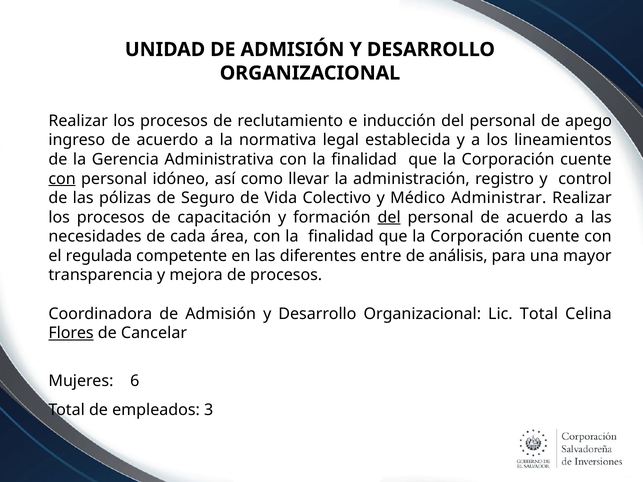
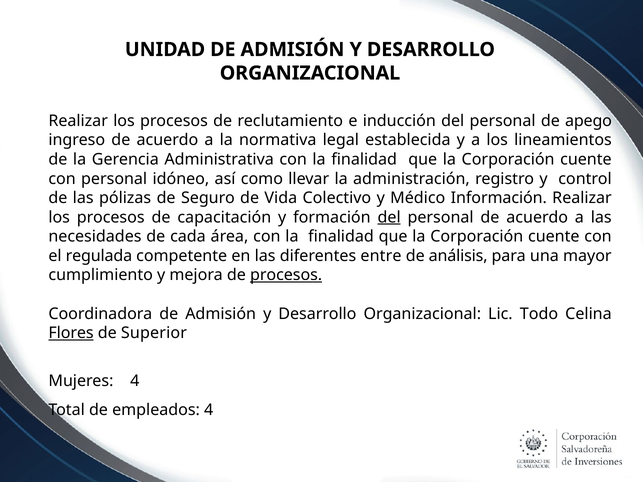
con at (62, 179) underline: present -> none
Administrar: Administrar -> Información
transparencia: transparencia -> cumplimiento
procesos at (286, 275) underline: none -> present
Lic Total: Total -> Todo
Cancelar: Cancelar -> Superior
Mujeres 6: 6 -> 4
empleados 3: 3 -> 4
